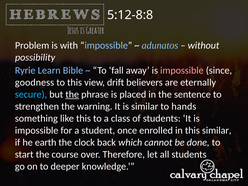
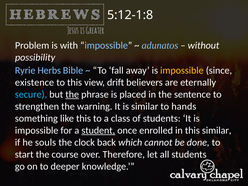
5:12-8:8: 5:12-8:8 -> 5:12-1:8
Learn: Learn -> Herbs
impossible at (182, 70) colour: pink -> yellow
goodness: goodness -> existence
student underline: none -> present
earth: earth -> souls
